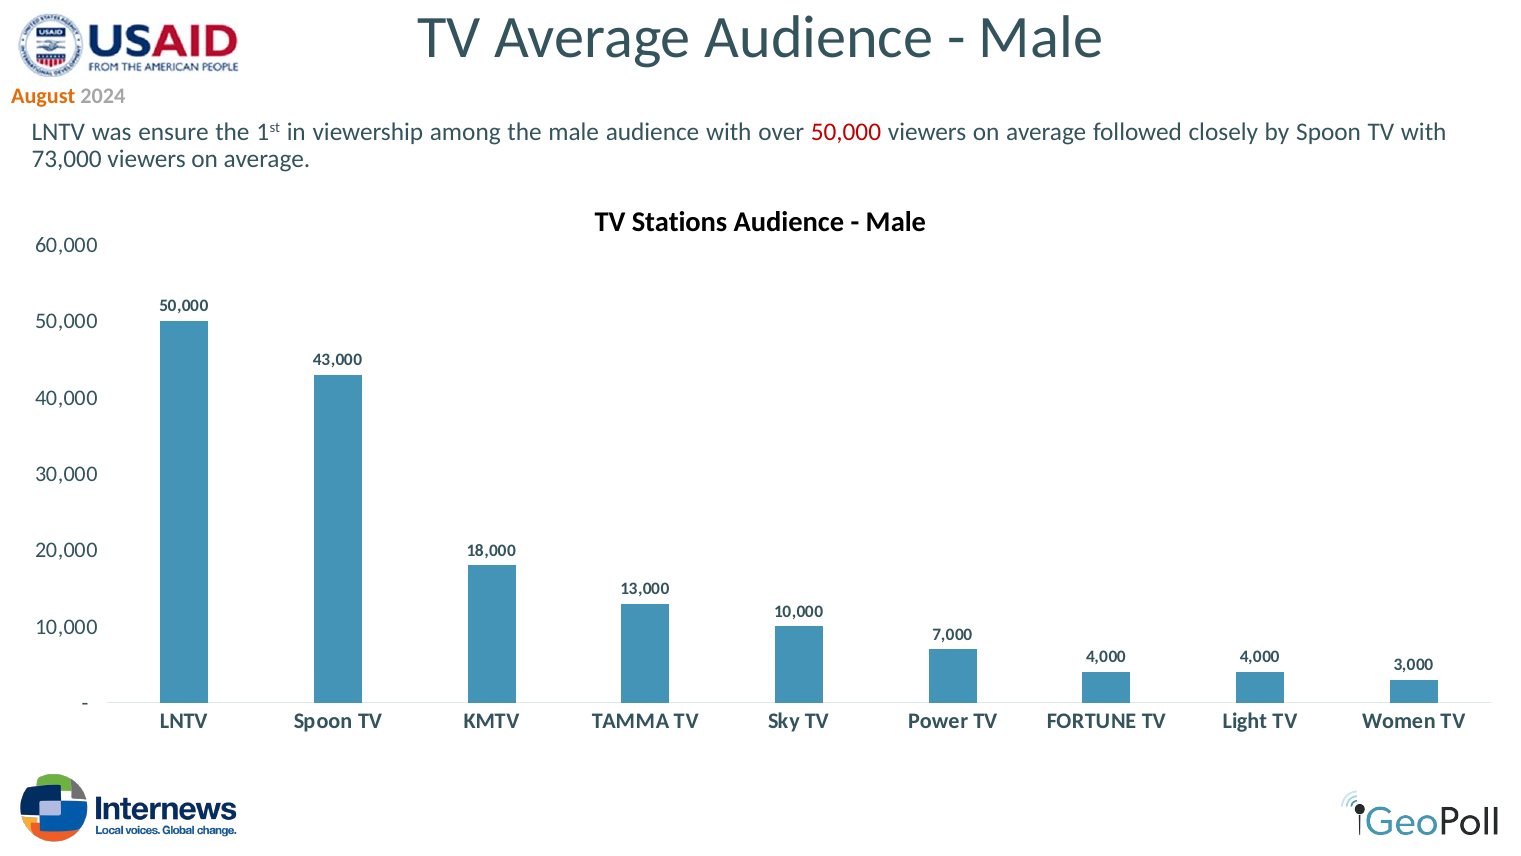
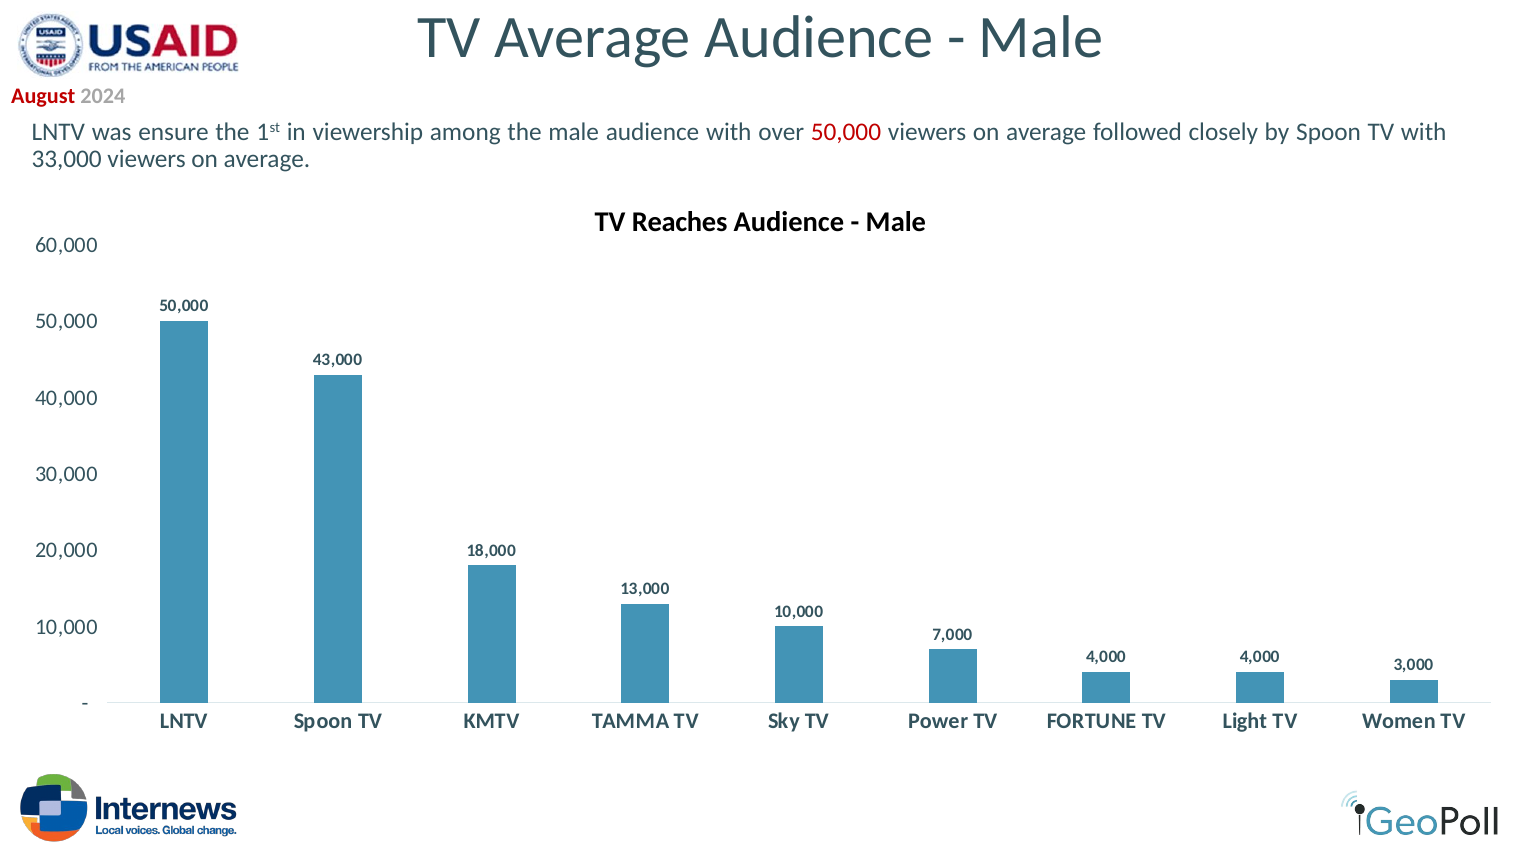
August colour: orange -> red
73,000: 73,000 -> 33,000
Stations: Stations -> Reaches
